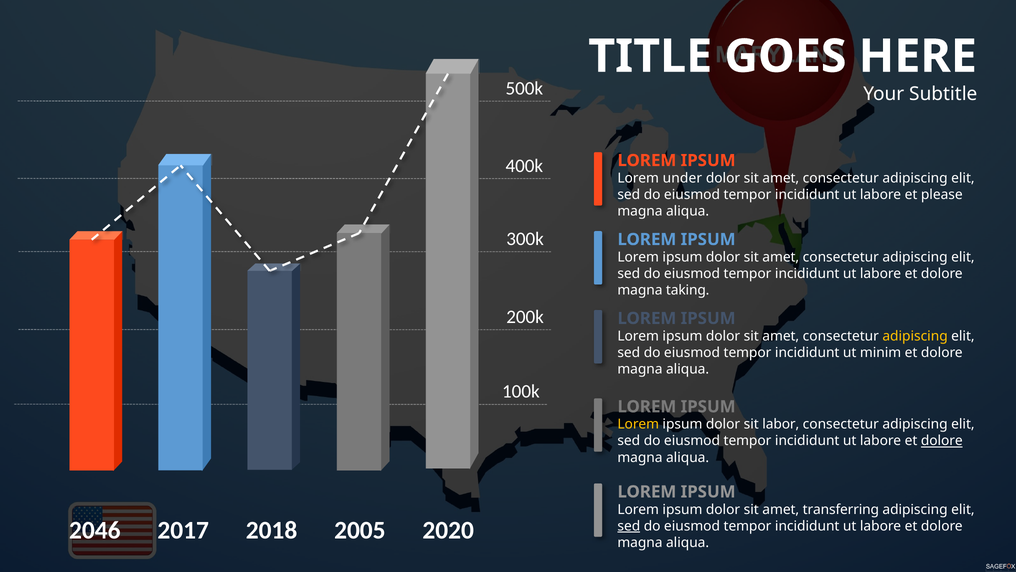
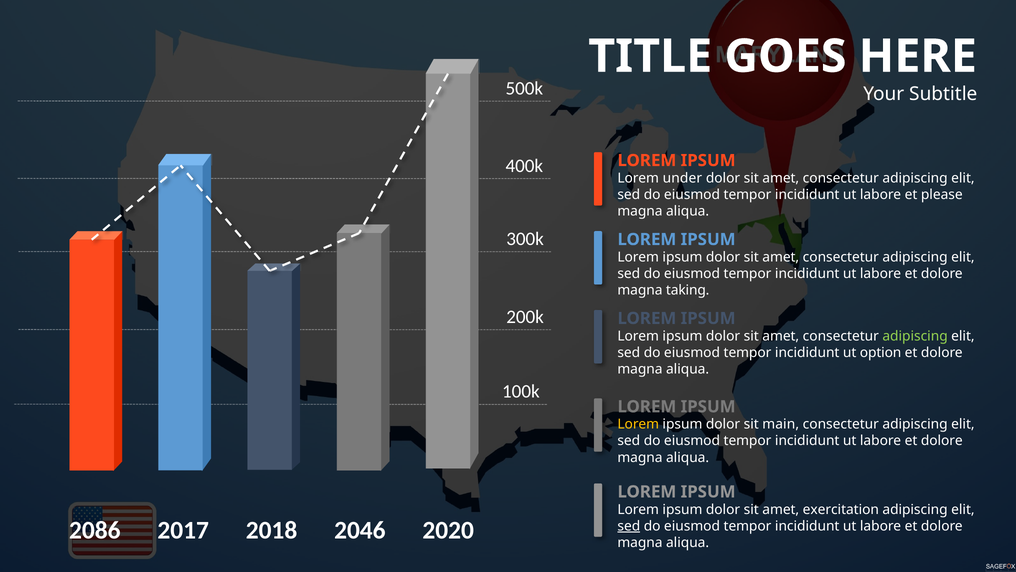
adipiscing at (915, 336) colour: yellow -> light green
minim: minim -> option
labor: labor -> main
dolore at (942, 441) underline: present -> none
transferring: transferring -> exercitation
2046: 2046 -> 2086
2005: 2005 -> 2046
